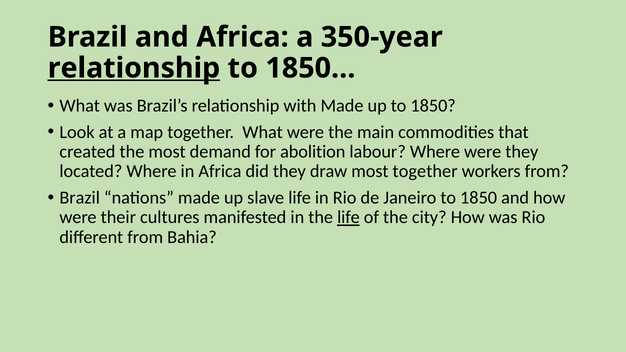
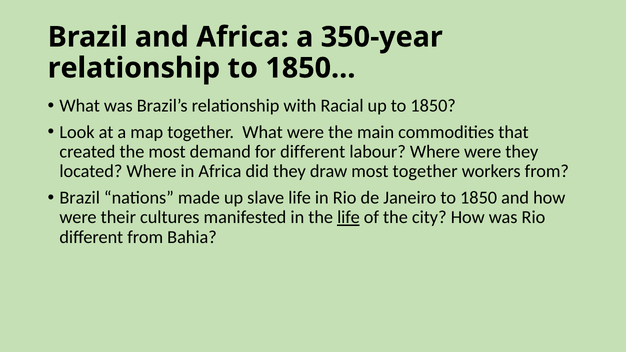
relationship at (134, 68) underline: present -> none
with Made: Made -> Racial
for abolition: abolition -> different
